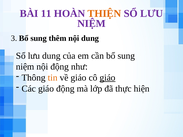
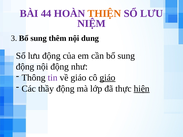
11: 11 -> 44
lưu dung: dung -> động
niệm at (25, 67): niệm -> động
tin colour: orange -> purple
Các giáo: giáo -> thầy
hiện underline: none -> present
